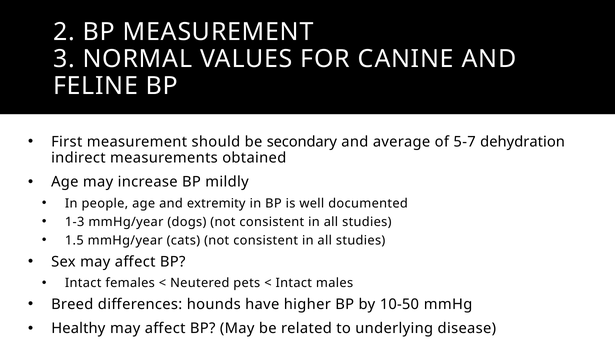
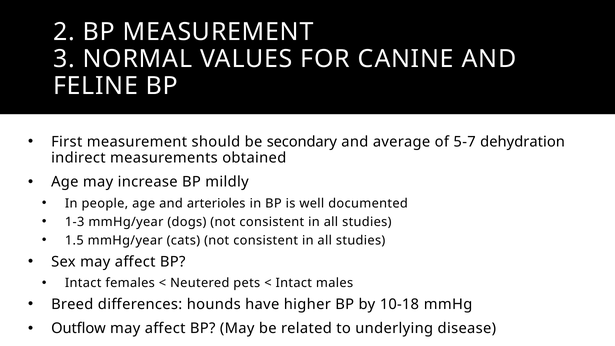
extremity: extremity -> arterioles
10-50: 10-50 -> 10-18
Healthy: Healthy -> Outflow
